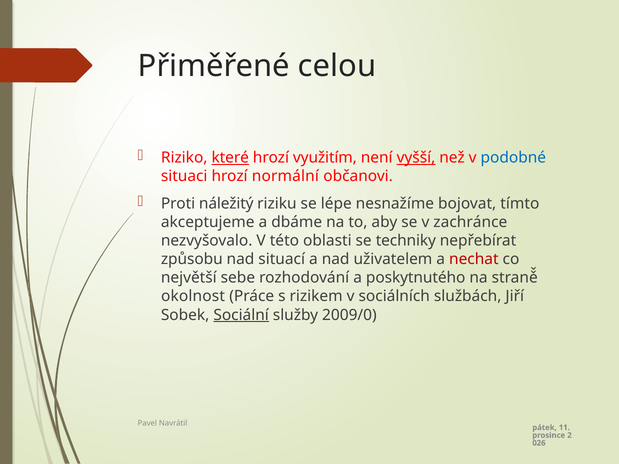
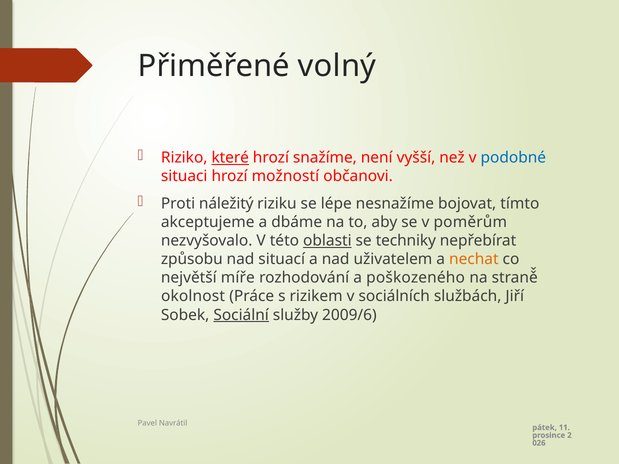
celou: celou -> volný
využitím: využitím -> snažíme
vyšší underline: present -> none
normální: normální -> možností
zachránce: zachránce -> poměrům
oblasti underline: none -> present
nechat colour: red -> orange
sebe: sebe -> míře
poskytnutého: poskytnutého -> poškozeného
2009/0: 2009/0 -> 2009/6
